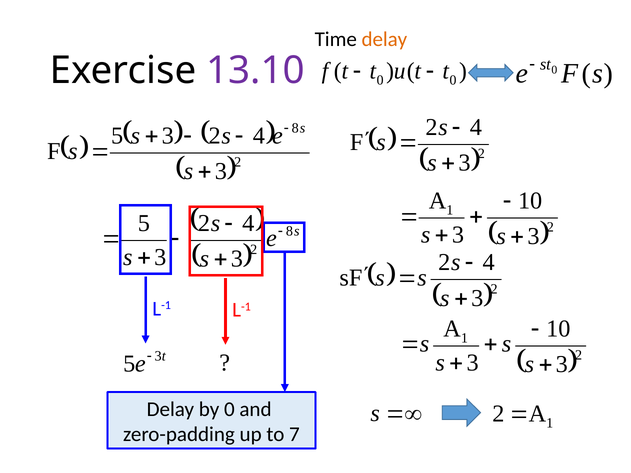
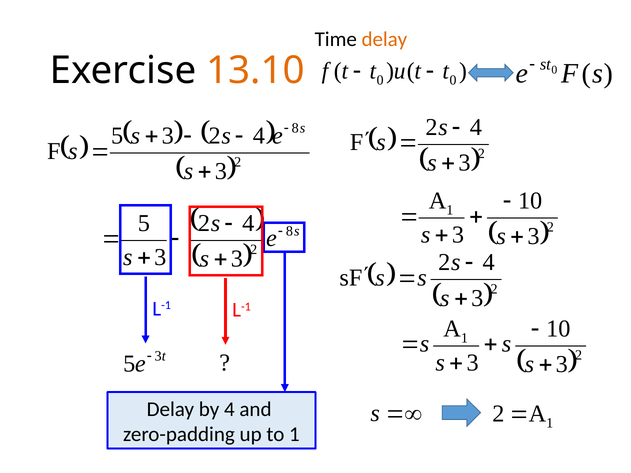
13.10 colour: purple -> orange
by 0: 0 -> 4
to 7: 7 -> 1
